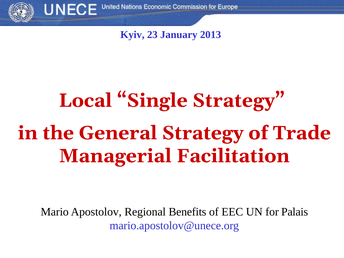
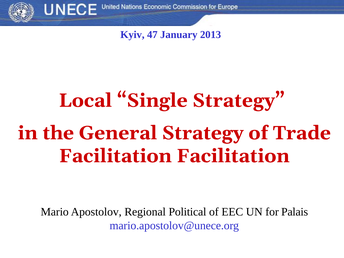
23: 23 -> 47
Managerial at (115, 156): Managerial -> Facilitation
Benefits: Benefits -> Political
